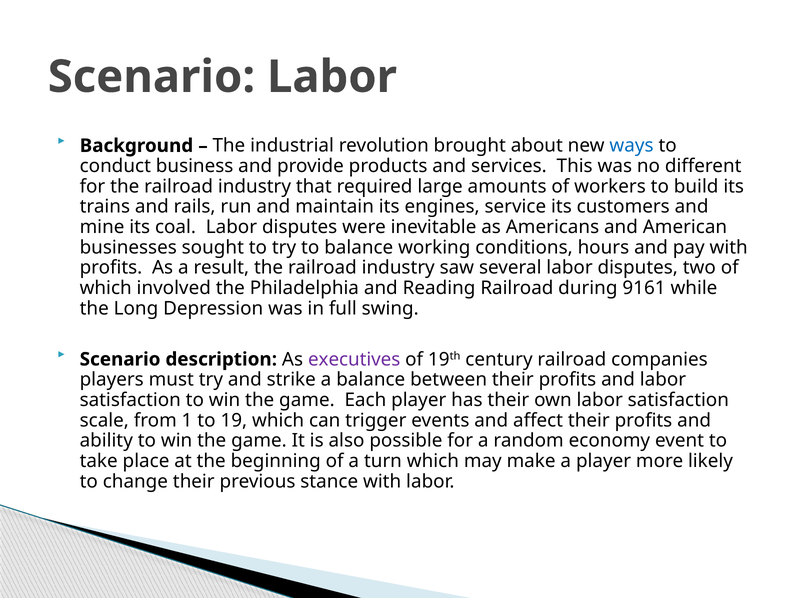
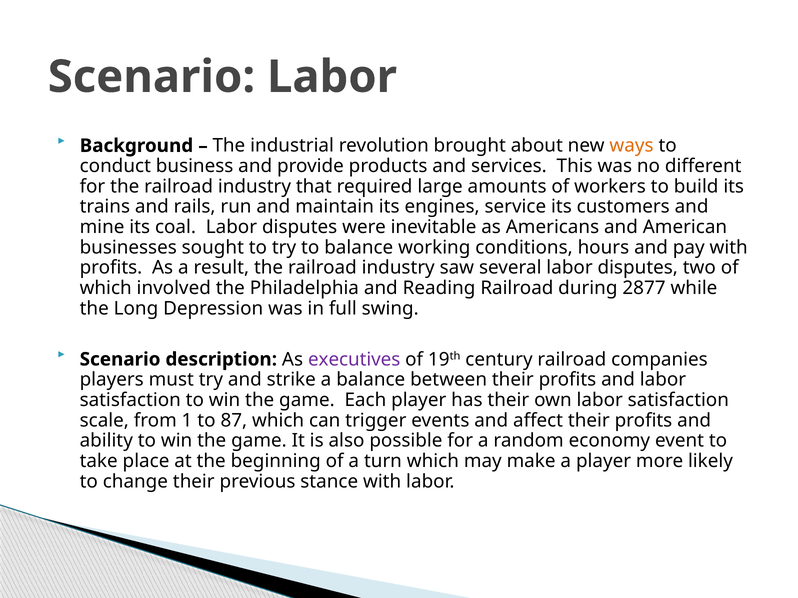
ways colour: blue -> orange
9161: 9161 -> 2877
19: 19 -> 87
